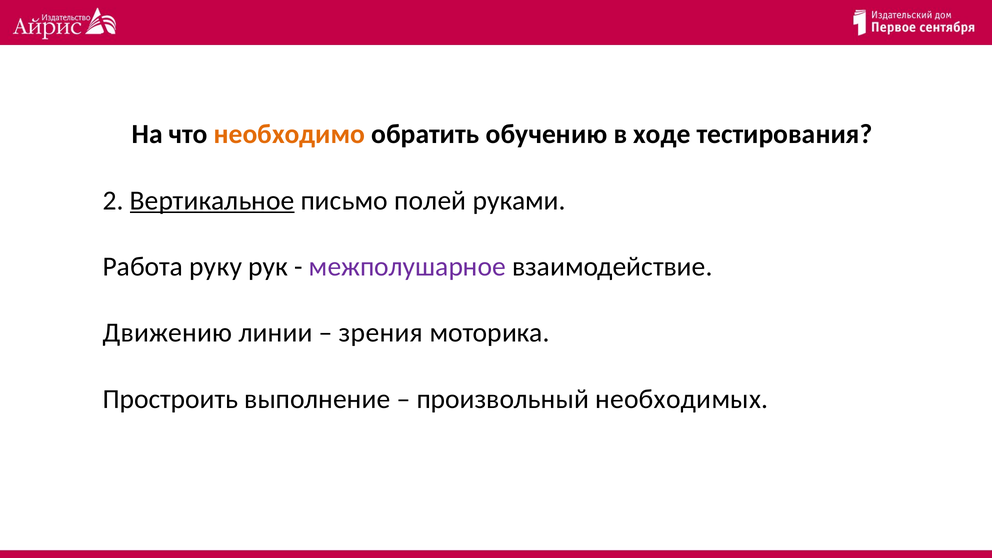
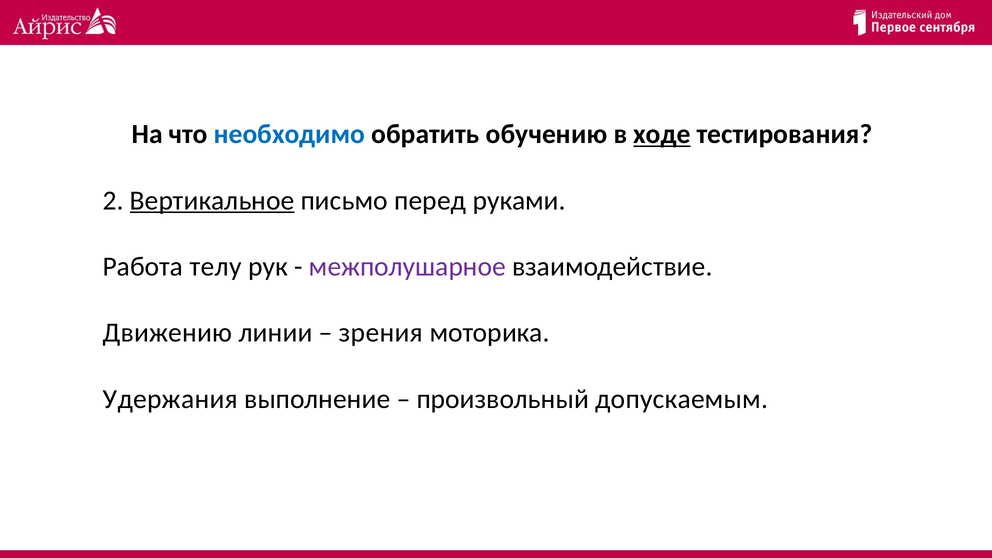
необходимо colour: orange -> blue
ходе underline: none -> present
полей: полей -> перед
руку: руку -> телу
Простроить: Простроить -> Удержания
необходимых: необходимых -> допускаемым
